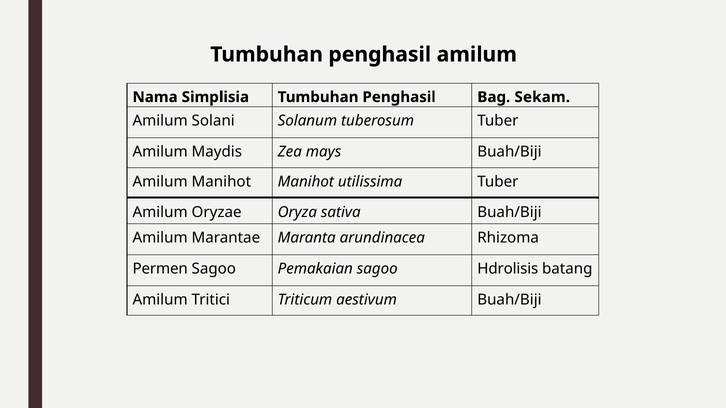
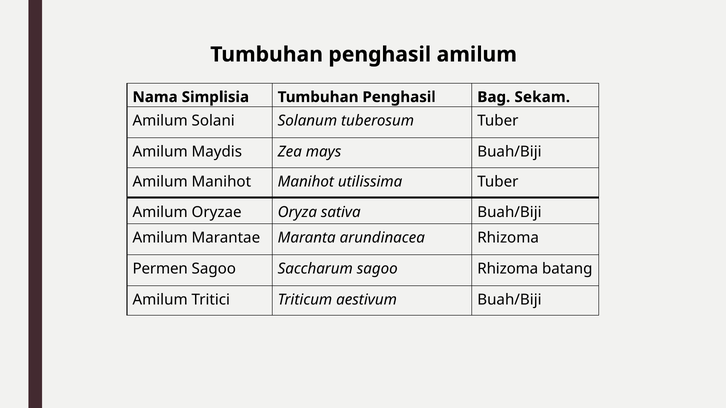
Pemakaian: Pemakaian -> Saccharum
sagoo Hdrolisis: Hdrolisis -> Rhizoma
